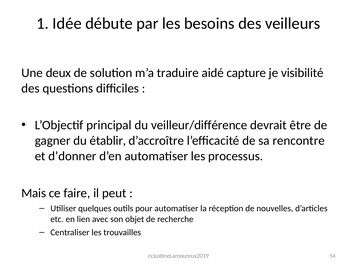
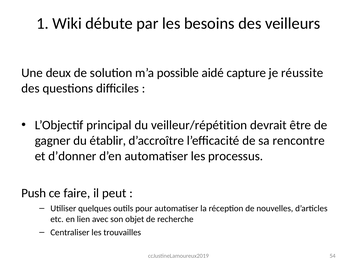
Idée: Idée -> Wiki
traduire: traduire -> possible
visibilité: visibilité -> réussite
veilleur/différence: veilleur/différence -> veilleur/répétition
Mais: Mais -> Push
